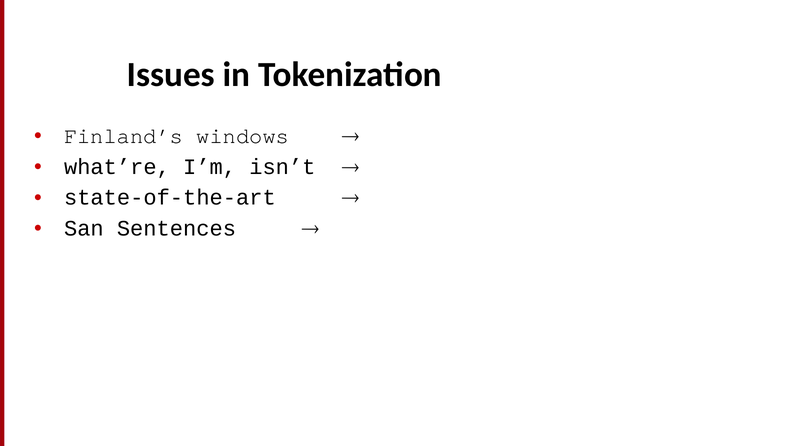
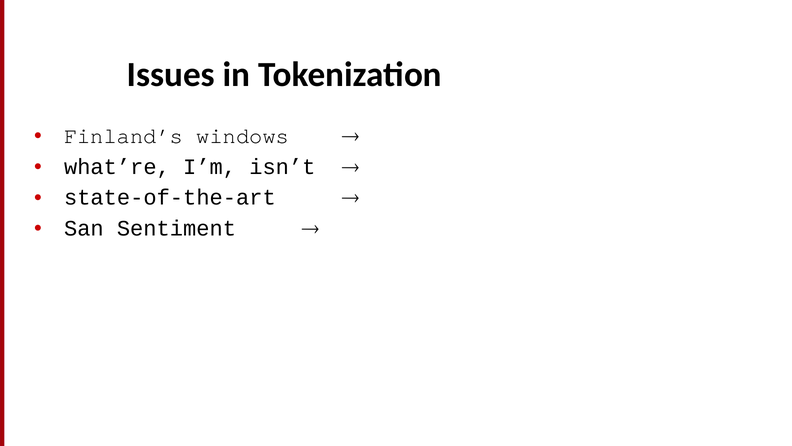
Sentences: Sentences -> Sentiment
